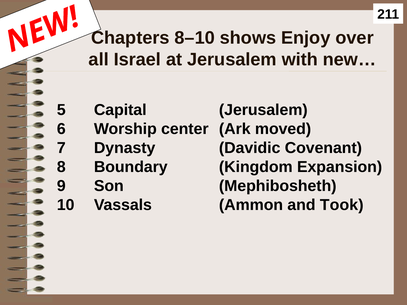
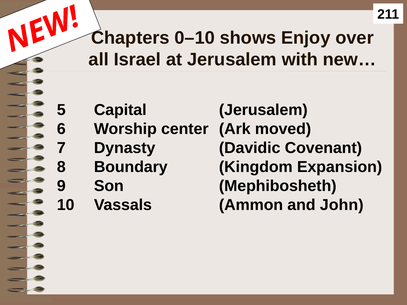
8–10: 8–10 -> 0–10
Took: Took -> John
